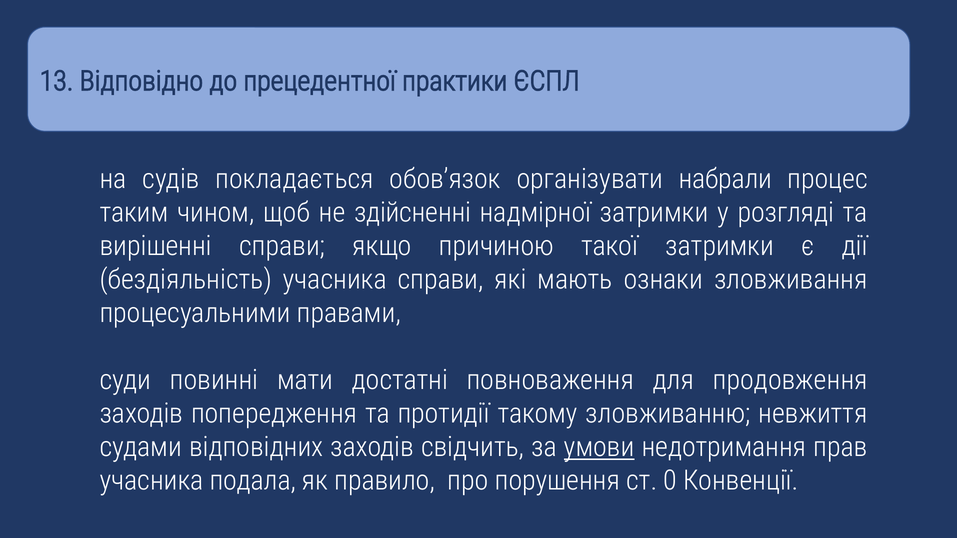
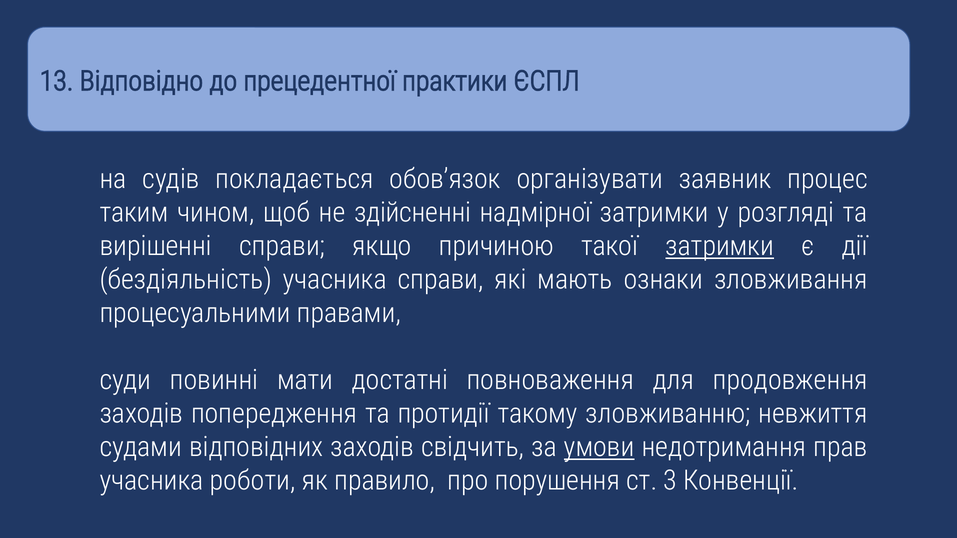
набрали: набрали -> заявник
затримки at (720, 246) underline: none -> present
подала: подала -> роботи
0: 0 -> 3
